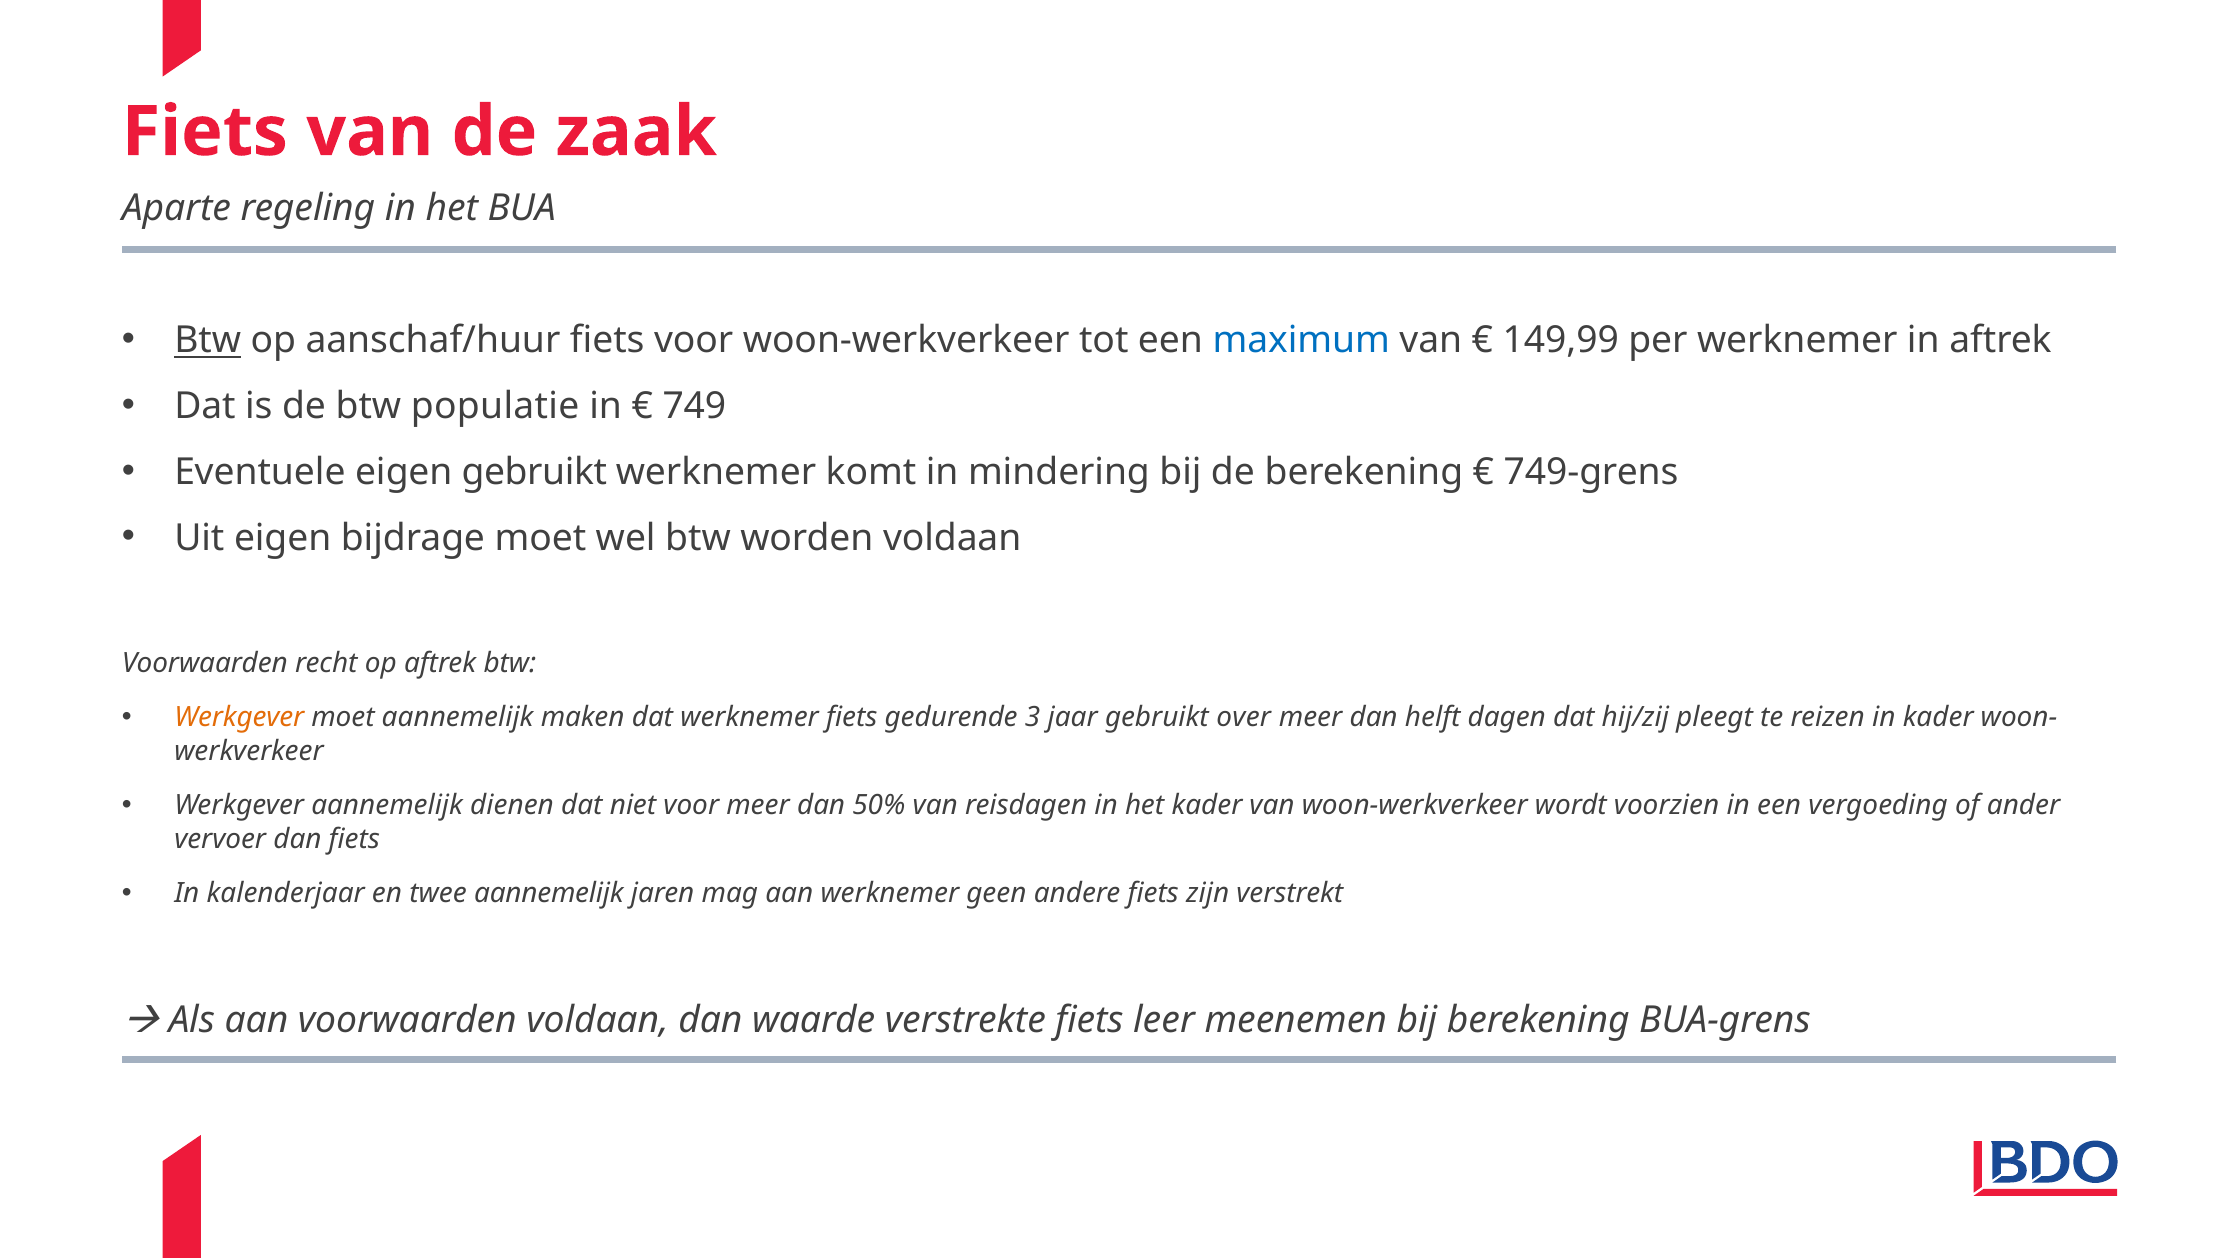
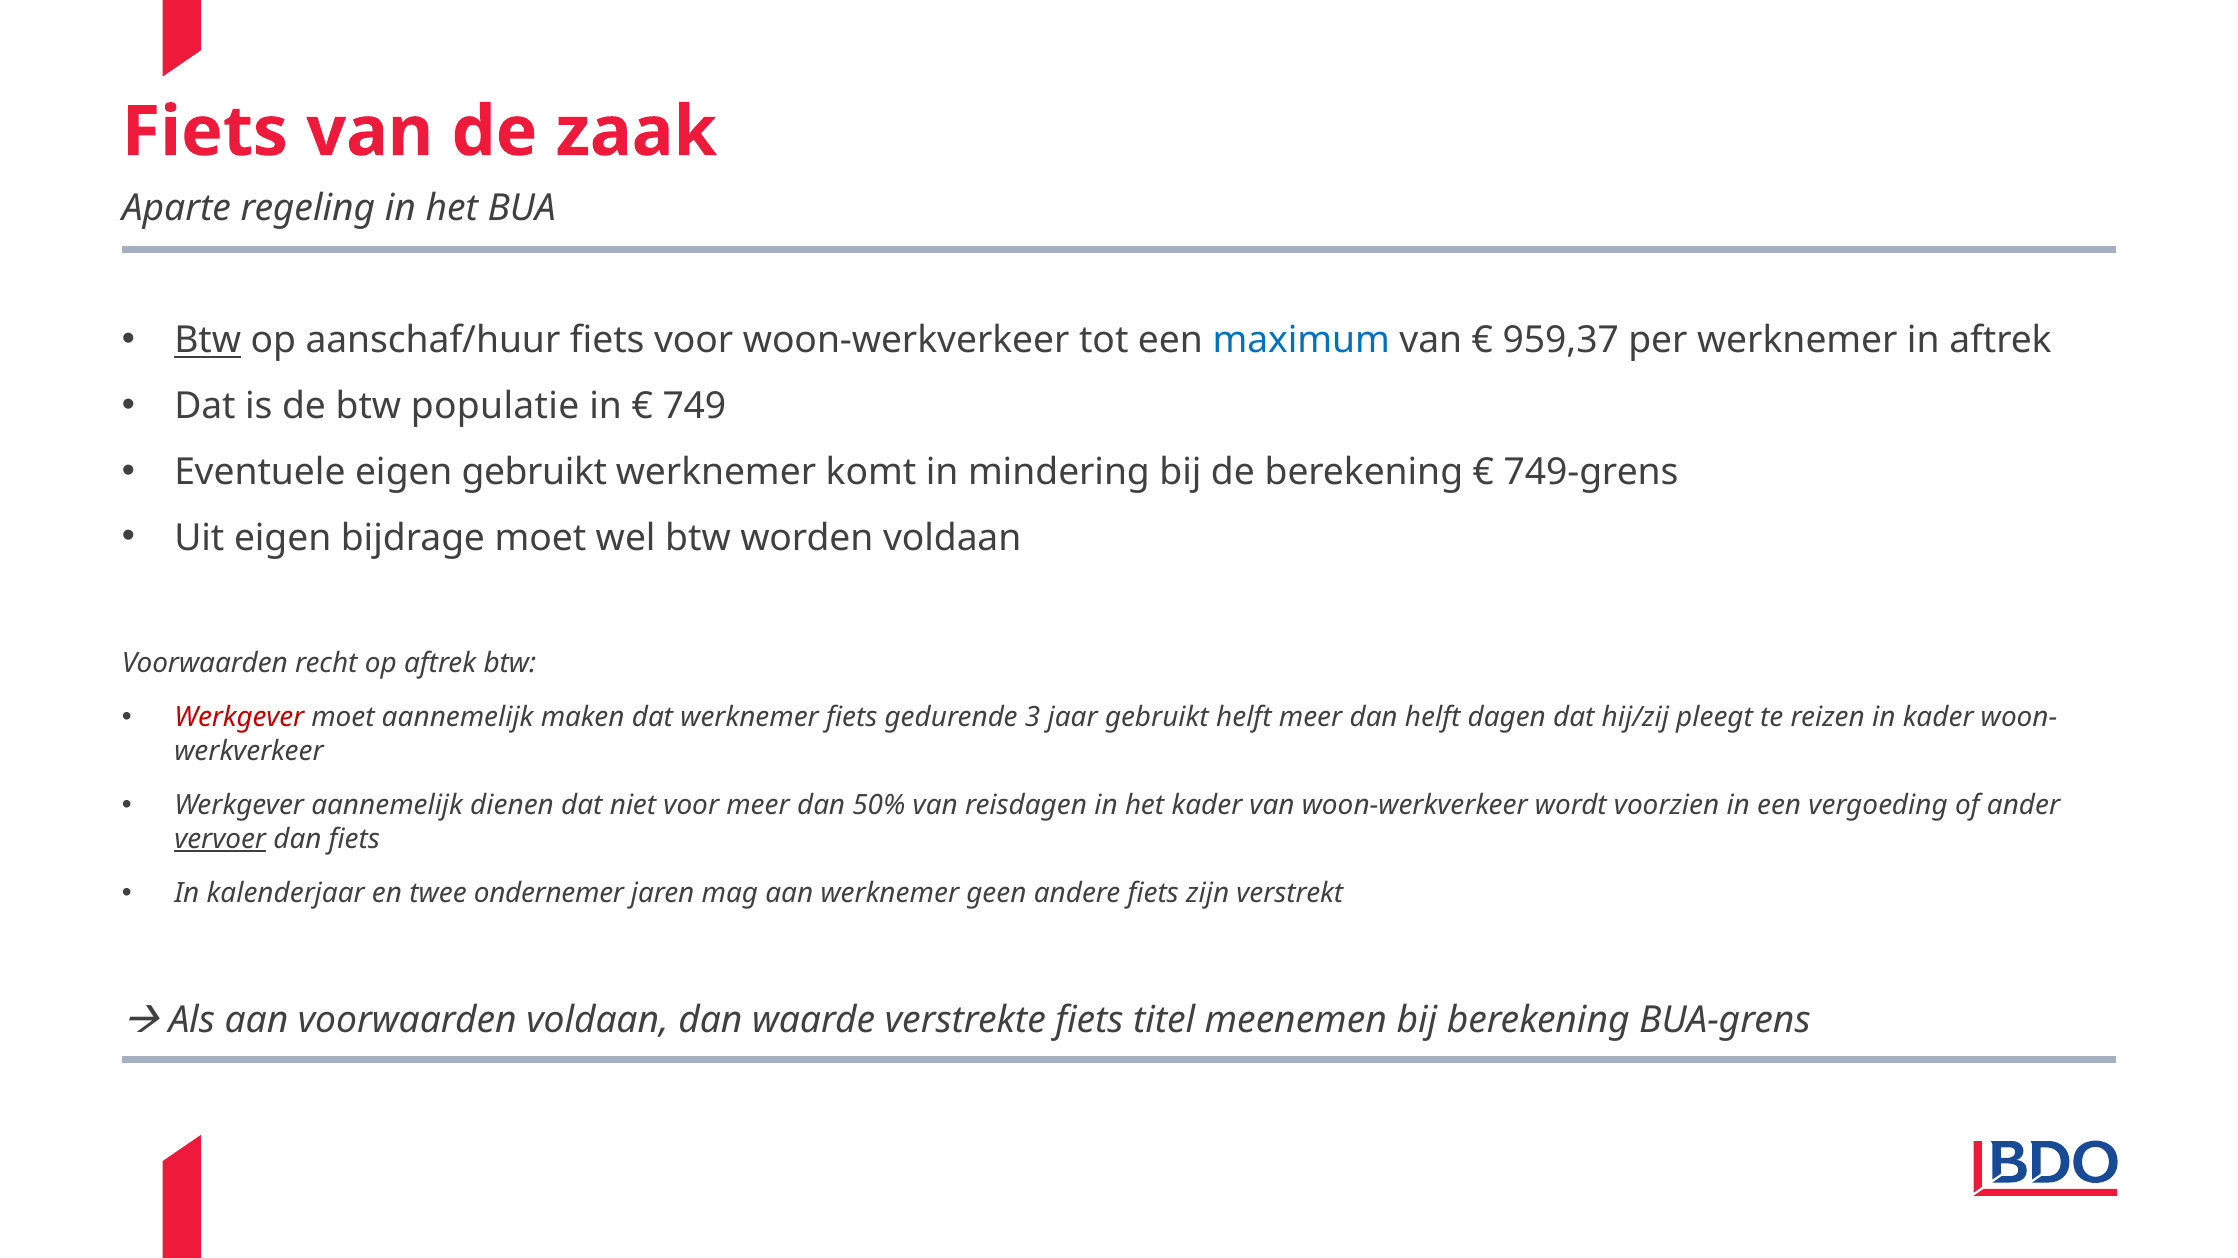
149,99: 149,99 -> 959,37
Werkgever at (239, 718) colour: orange -> red
gebruikt over: over -> helft
vervoer underline: none -> present
twee aannemelijk: aannemelijk -> ondernemer
leer: leer -> titel
